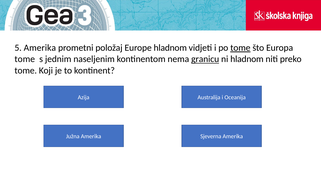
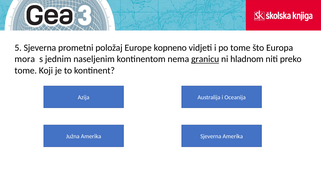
5 Amerika: Amerika -> Sjeverna
Europe hladnom: hladnom -> kopneno
tome at (240, 48) underline: present -> none
tome at (25, 59): tome -> mora
